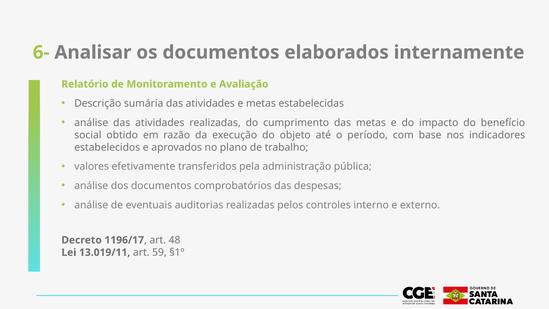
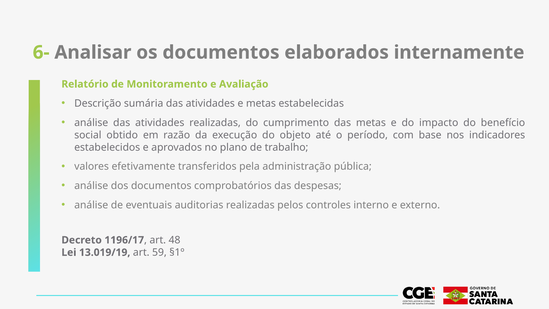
13.019/11: 13.019/11 -> 13.019/19
